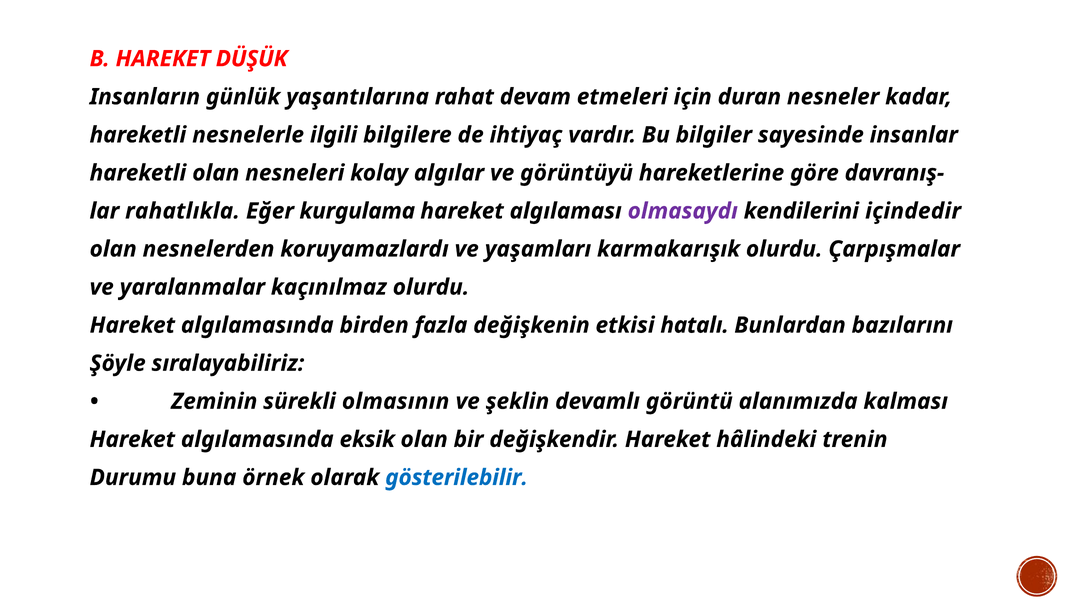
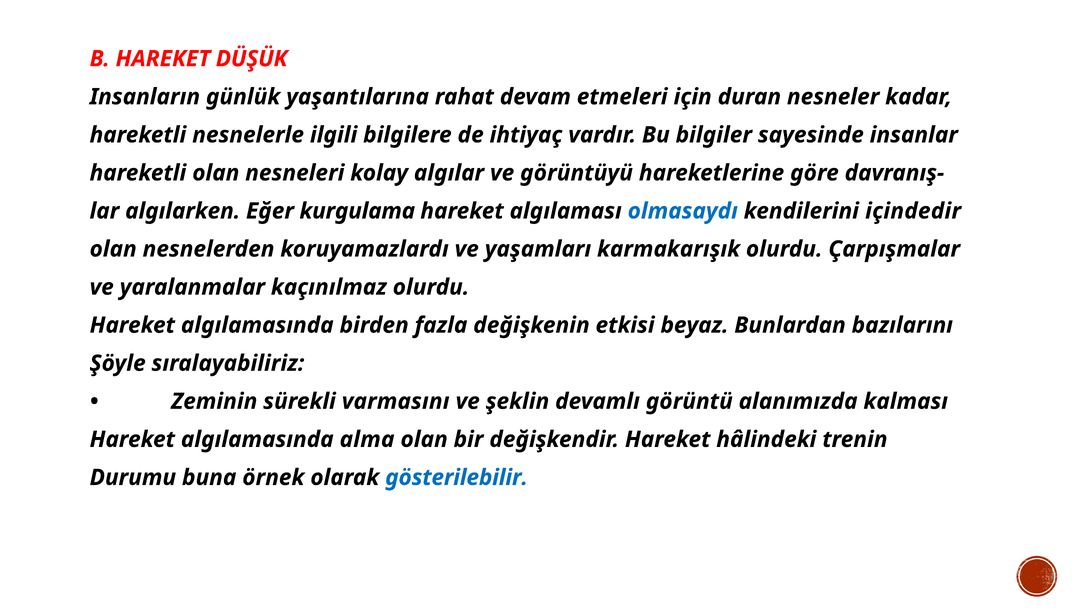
rahatlıkla: rahatlıkla -> algılarken
olmasaydı colour: purple -> blue
hatalı: hatalı -> beyaz
olmasının: olmasının -> varmasını
eksik: eksik -> alma
